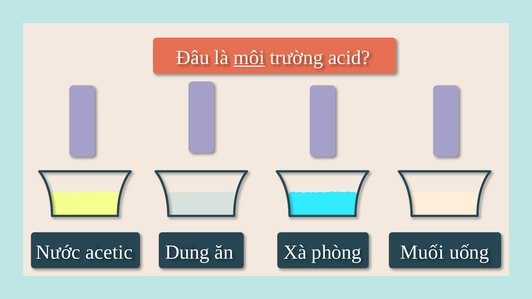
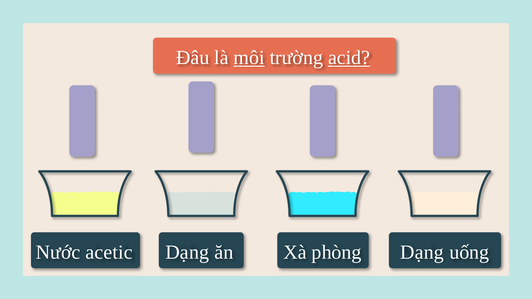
acid underline: none -> present
Dung at (187, 252): Dung -> Dạng
ăn Muối: Muối -> Dạng
